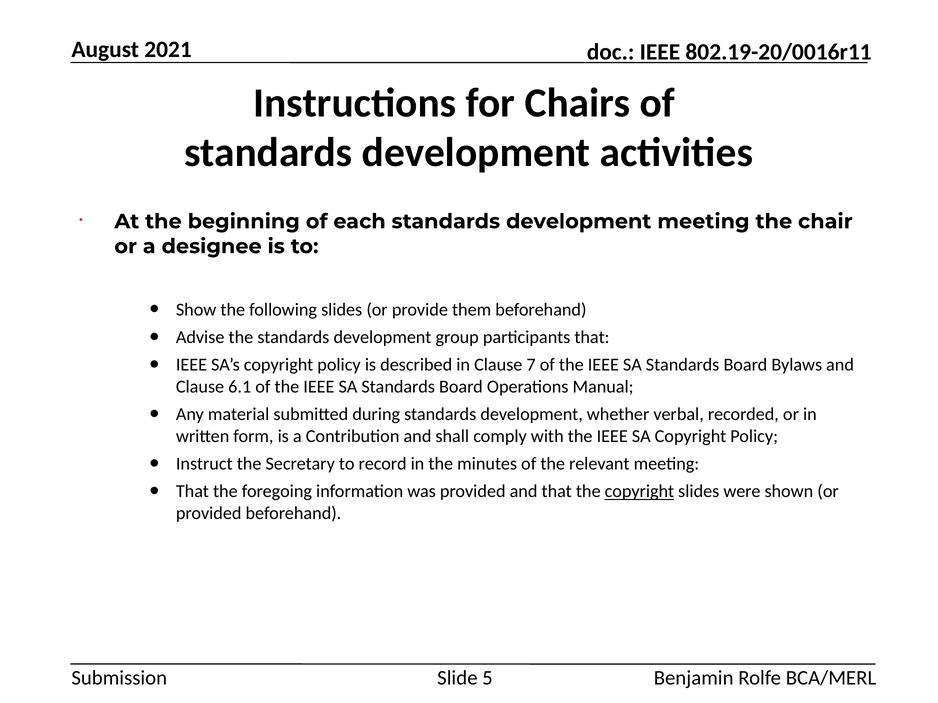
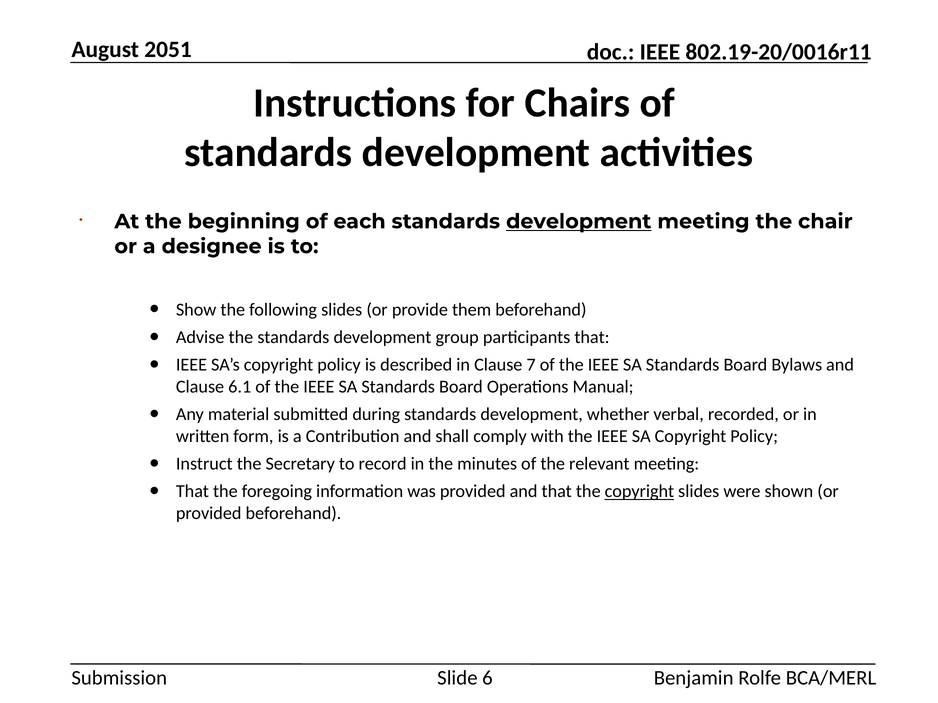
2021: 2021 -> 2051
development at (579, 222) underline: none -> present
5: 5 -> 6
